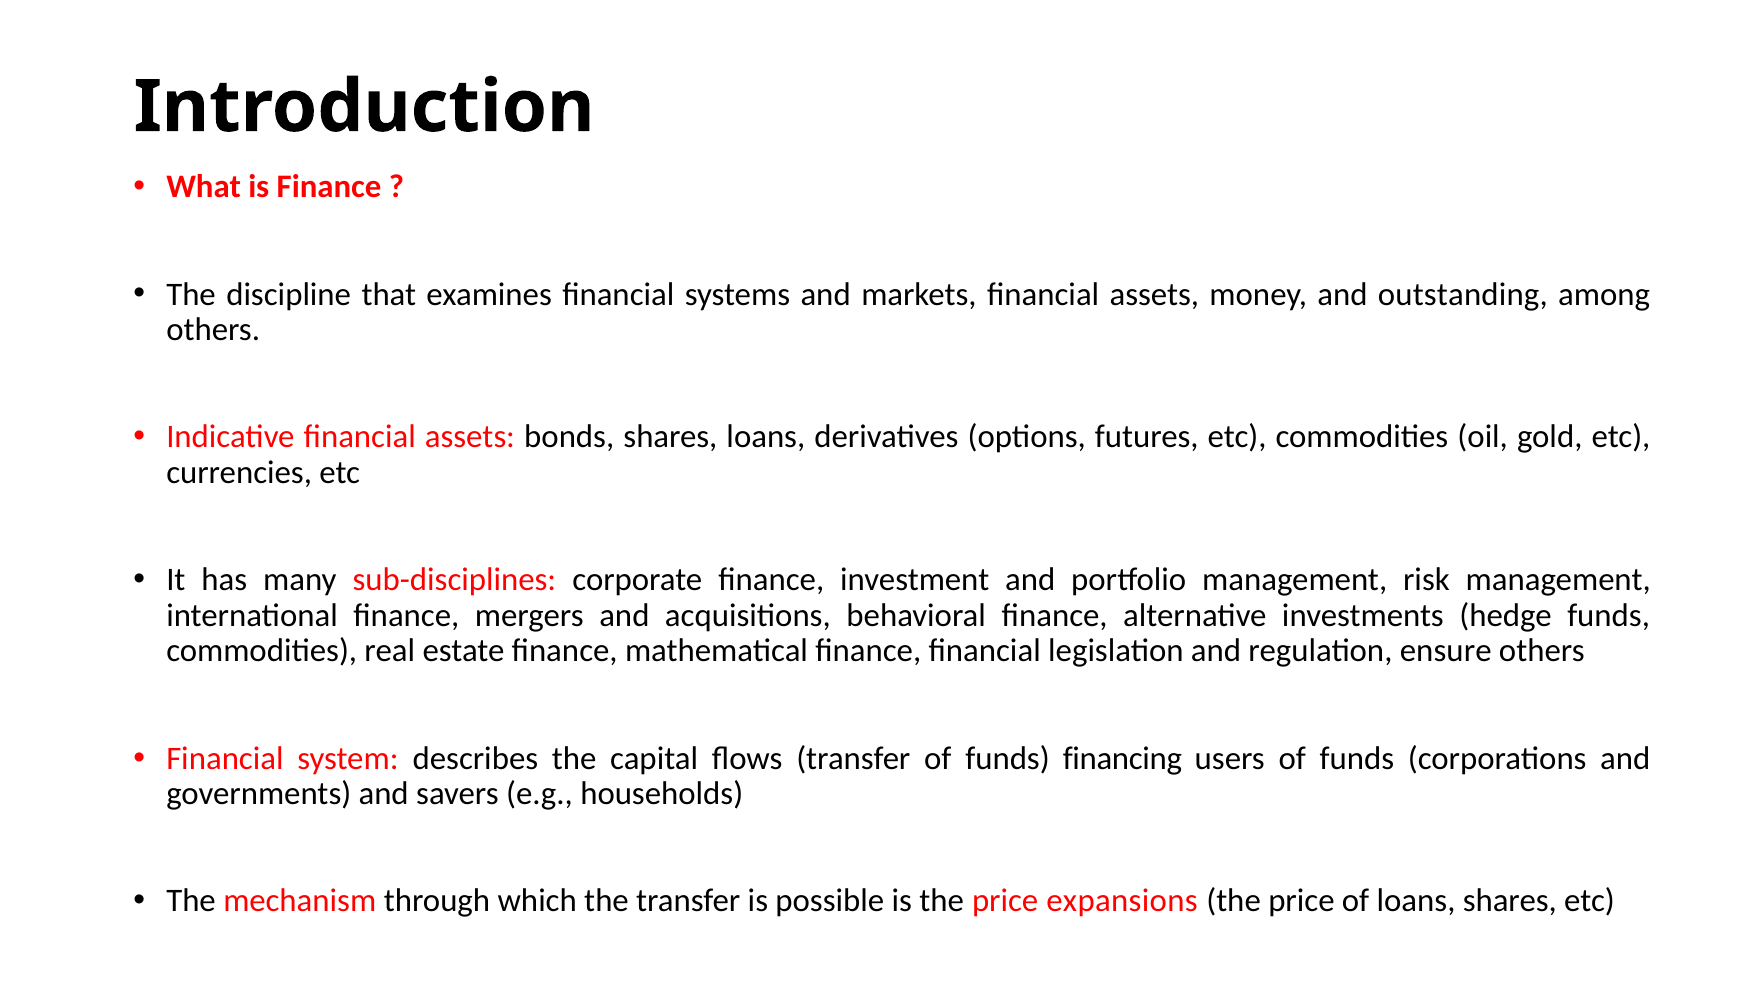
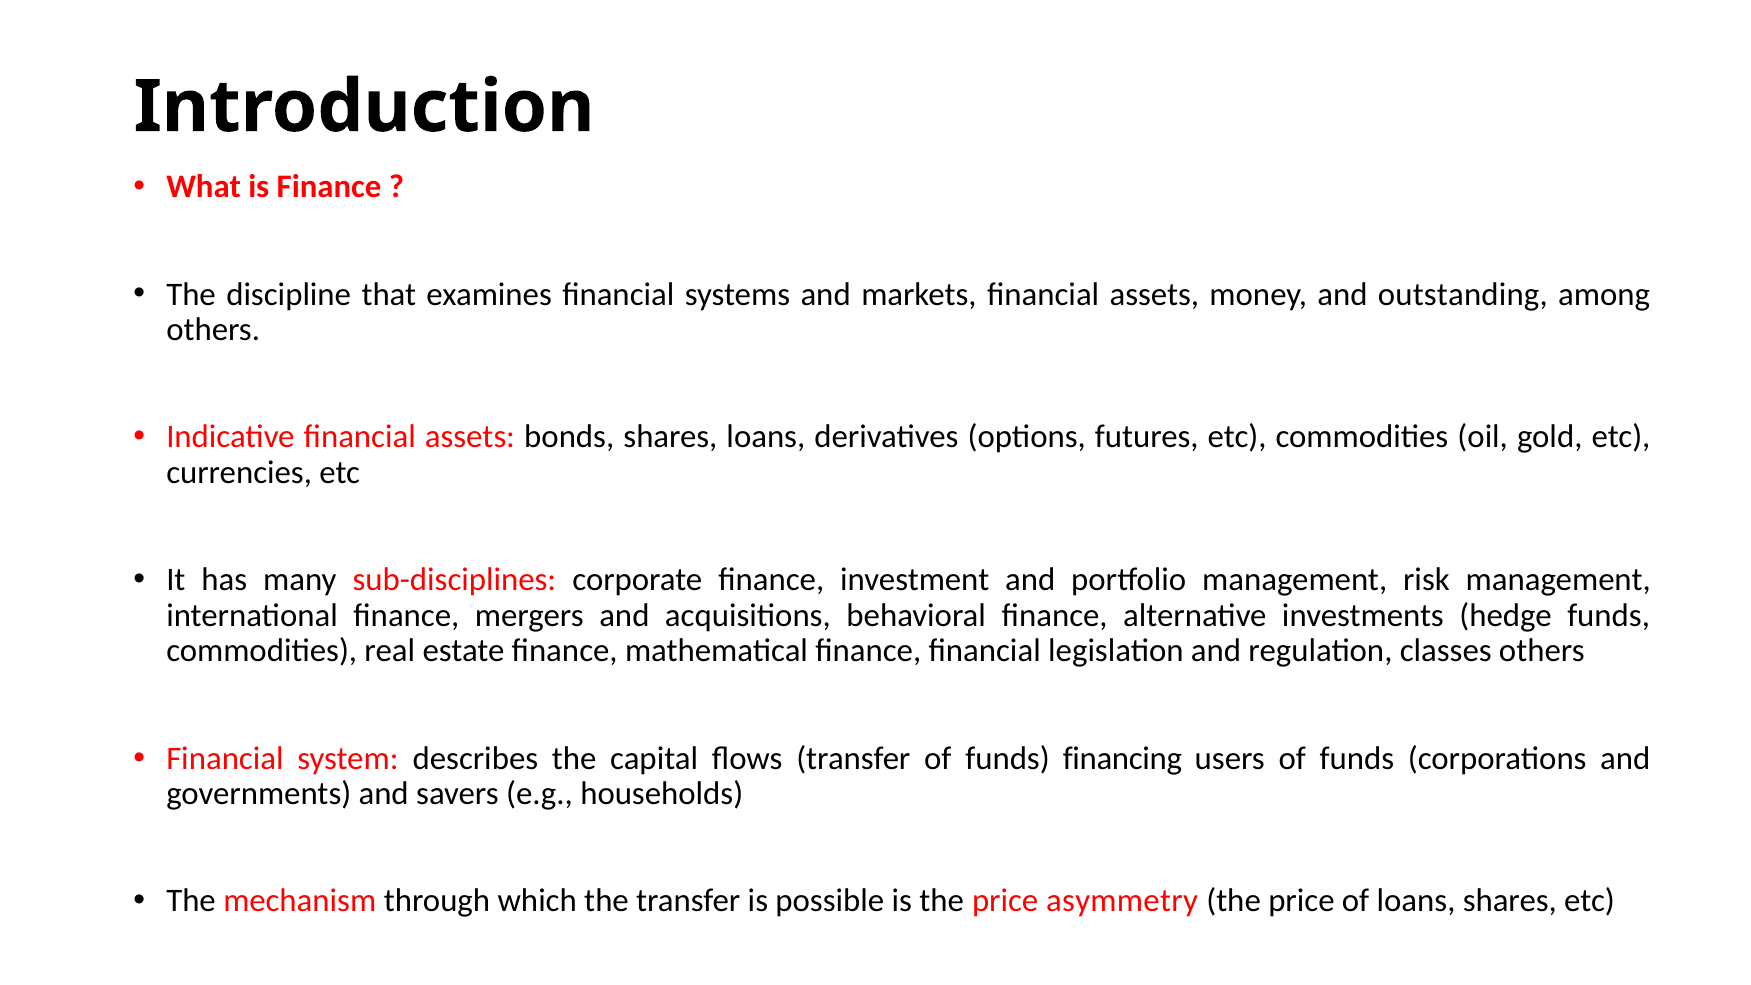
ensure: ensure -> classes
expansions: expansions -> asymmetry
